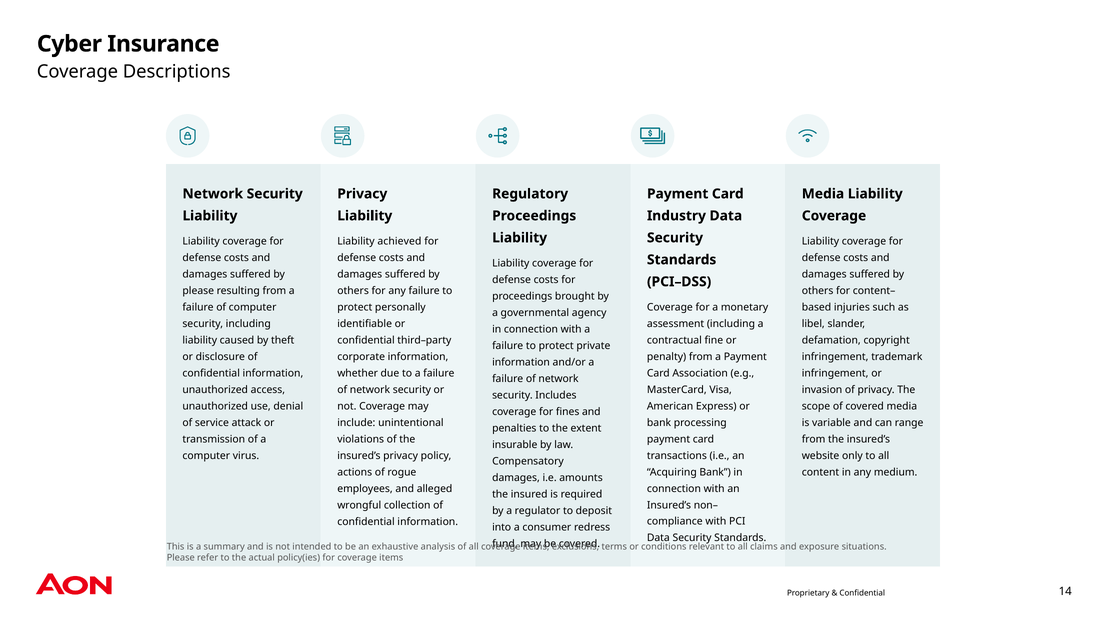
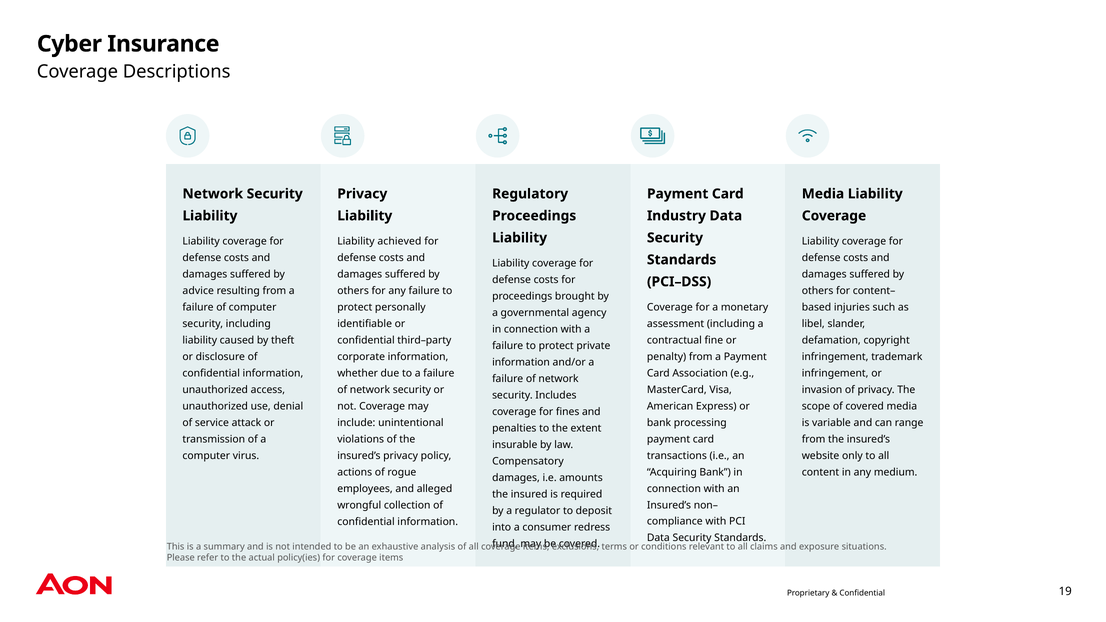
please at (198, 291): please -> advice
14: 14 -> 19
